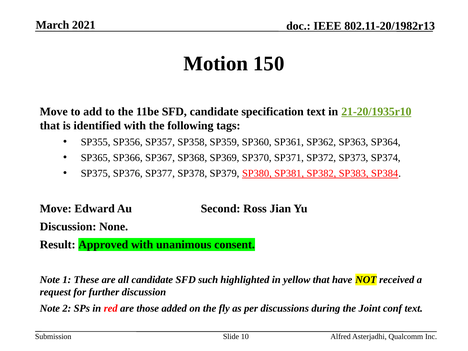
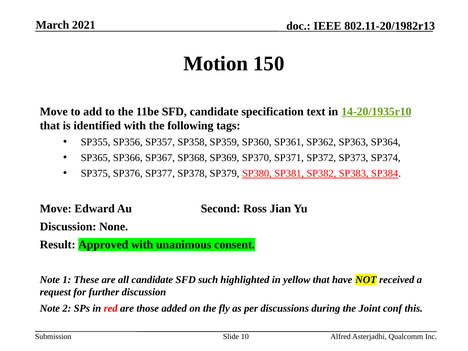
21-20/1935r10: 21-20/1935r10 -> 14-20/1935r10
conf text: text -> this
